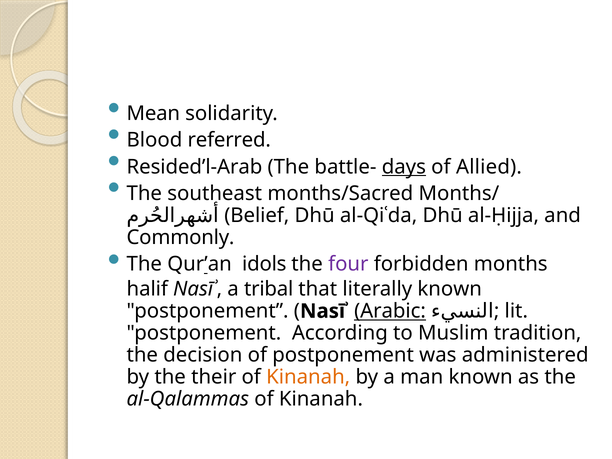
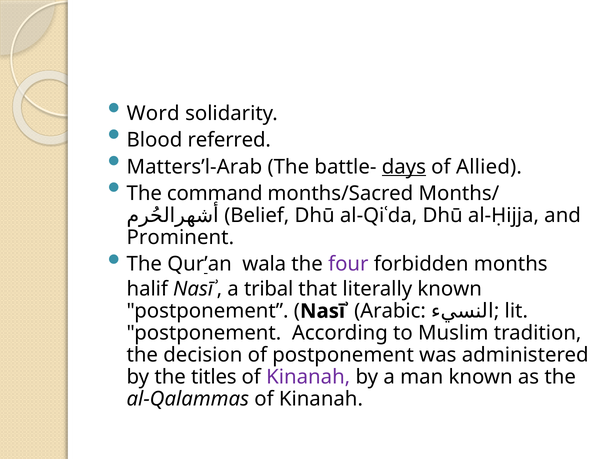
Mean: Mean -> Word
Resided’l-Arab: Resided’l-Arab -> Matters’l-Arab
southeast: southeast -> command
Commonly: Commonly -> Prominent
idols: idols -> wala
Arabic underline: present -> none
their: their -> titles
Kinanah at (308, 377) colour: orange -> purple
